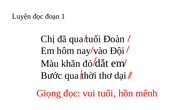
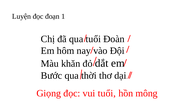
mênh: mênh -> mông
